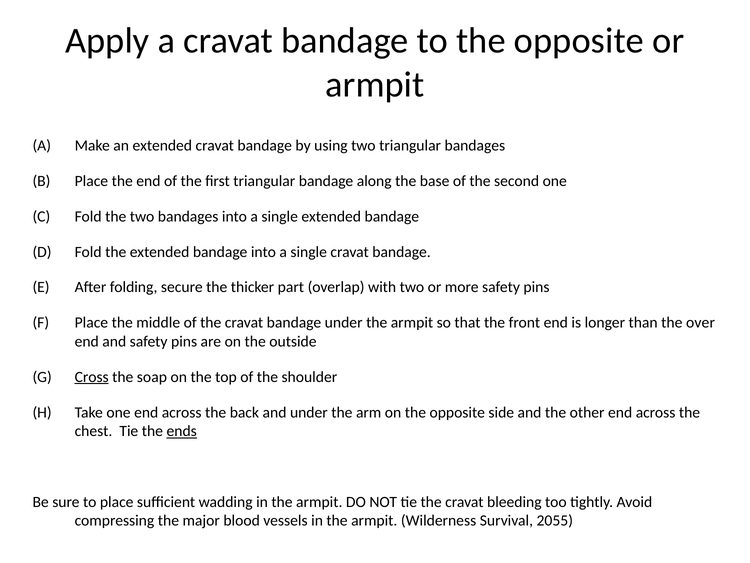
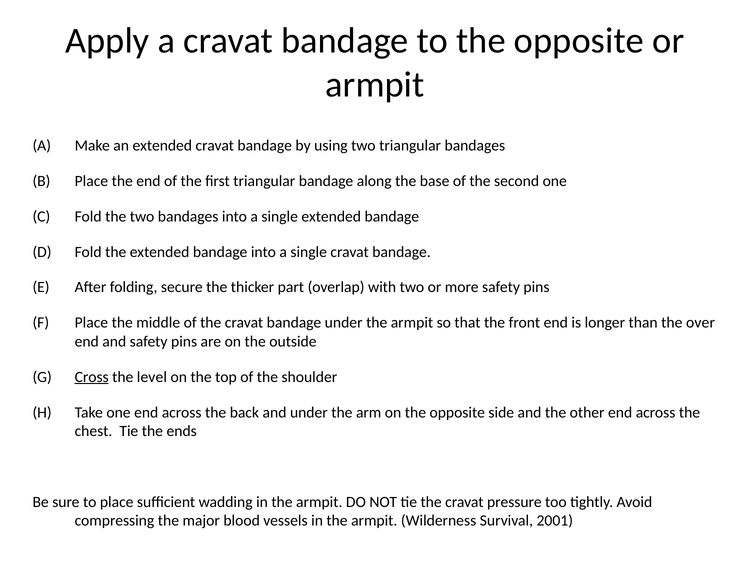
soap: soap -> level
ends underline: present -> none
bleeding: bleeding -> pressure
2055: 2055 -> 2001
